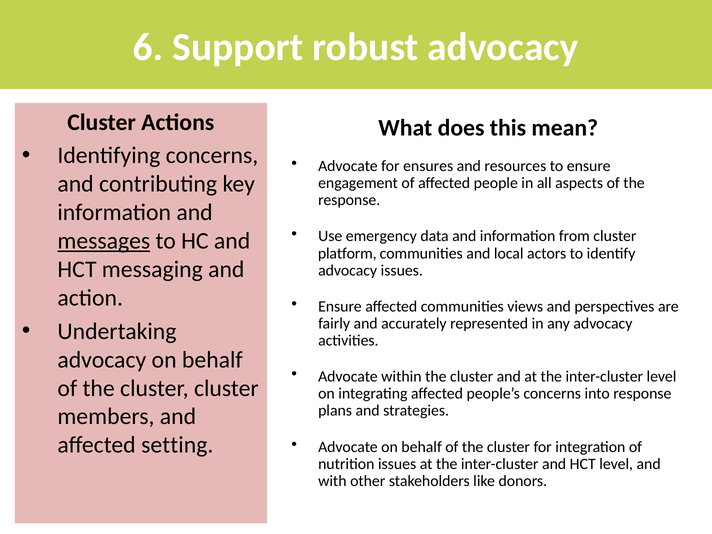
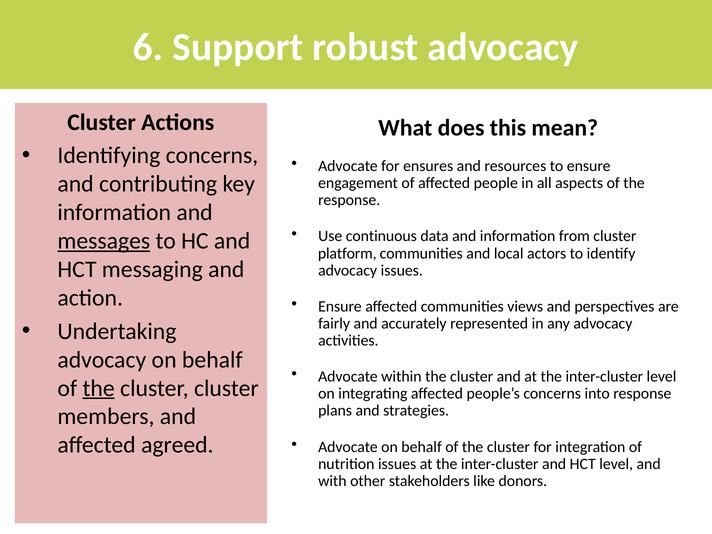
emergency: emergency -> continuous
the at (99, 388) underline: none -> present
setting: setting -> agreed
